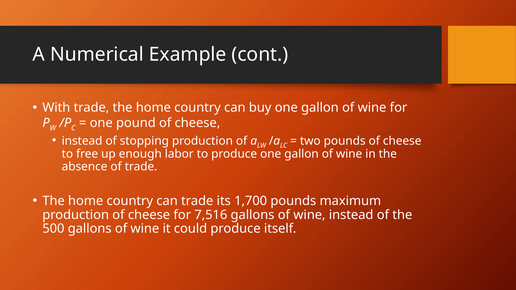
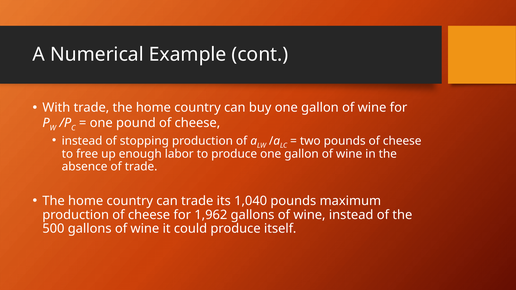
1,700: 1,700 -> 1,040
7,516: 7,516 -> 1,962
